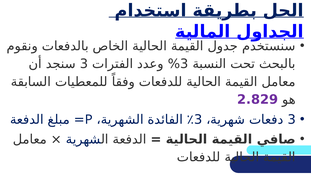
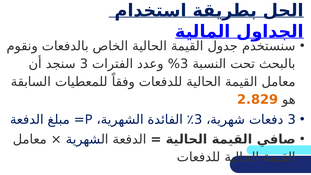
2.829 colour: purple -> orange
